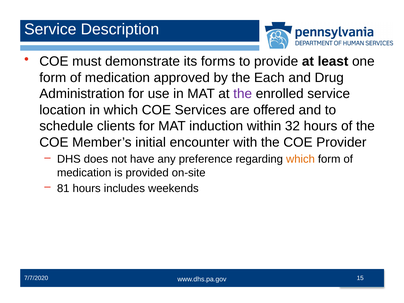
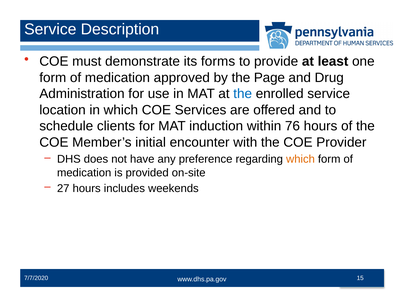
Each: Each -> Page
the at (243, 94) colour: purple -> blue
32: 32 -> 76
81: 81 -> 27
